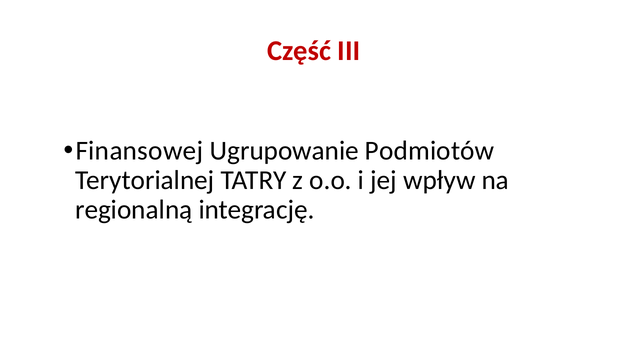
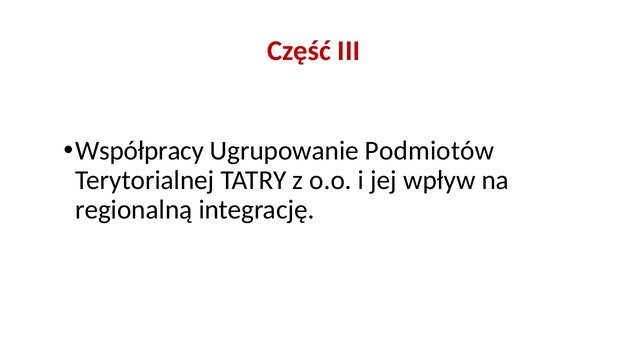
Finansowej: Finansowej -> Współpracy
